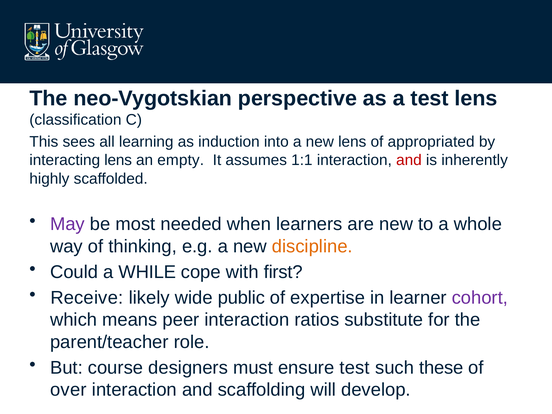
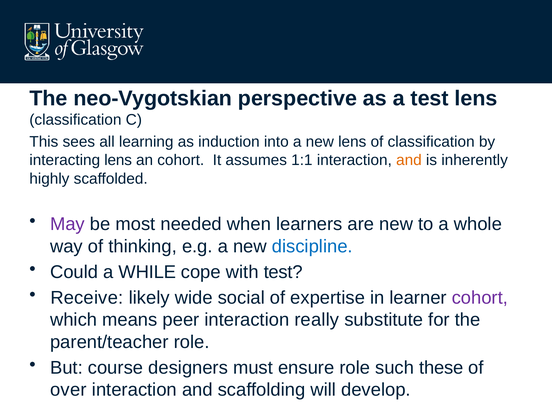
of appropriated: appropriated -> classification
an empty: empty -> cohort
and at (409, 160) colour: red -> orange
discipline colour: orange -> blue
with first: first -> test
public: public -> social
ratios: ratios -> really
ensure test: test -> role
